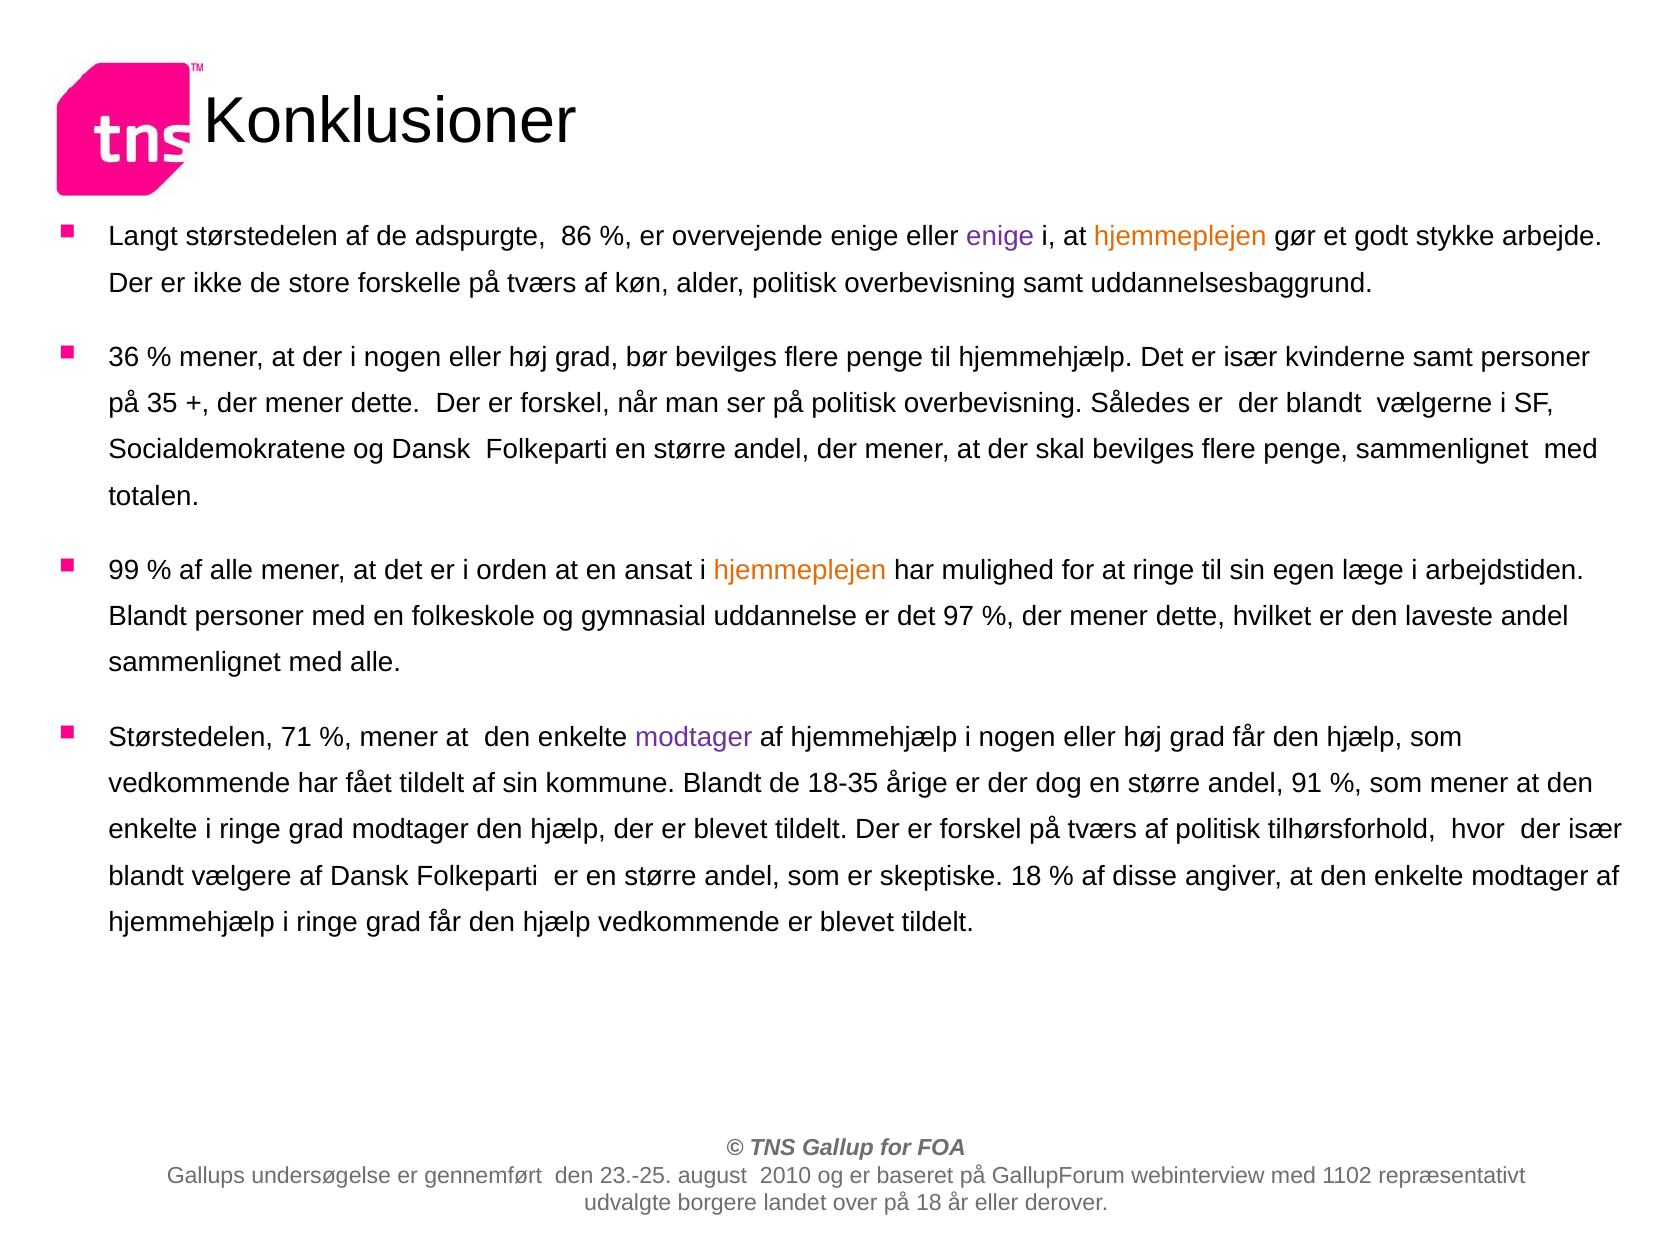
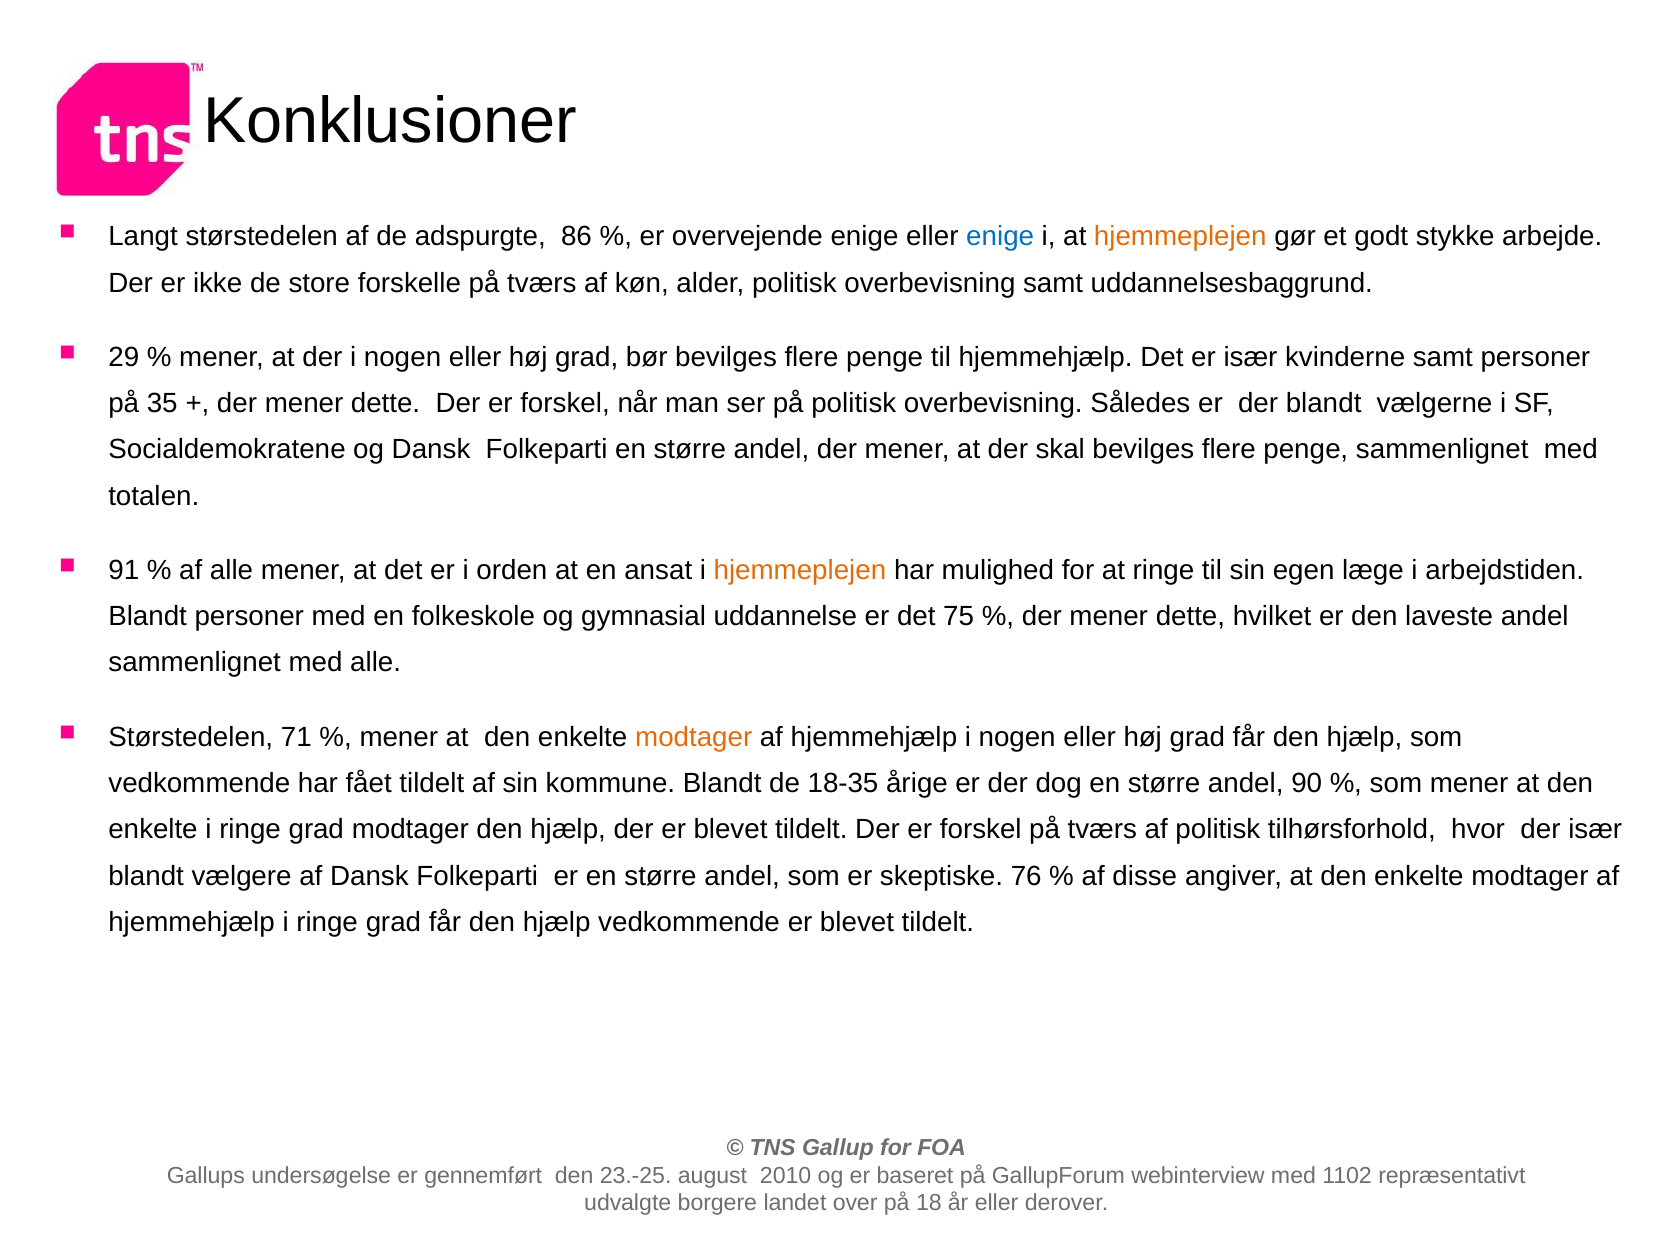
enige at (1000, 237) colour: purple -> blue
36: 36 -> 29
99: 99 -> 91
97: 97 -> 75
modtager at (694, 737) colour: purple -> orange
91: 91 -> 90
skeptiske 18: 18 -> 76
